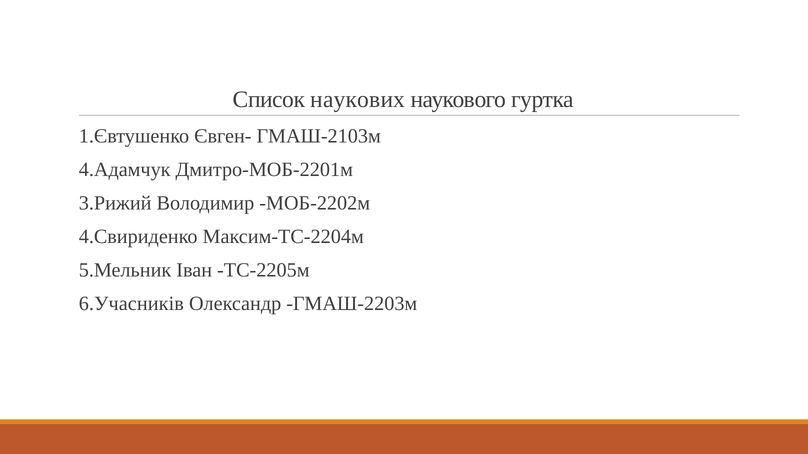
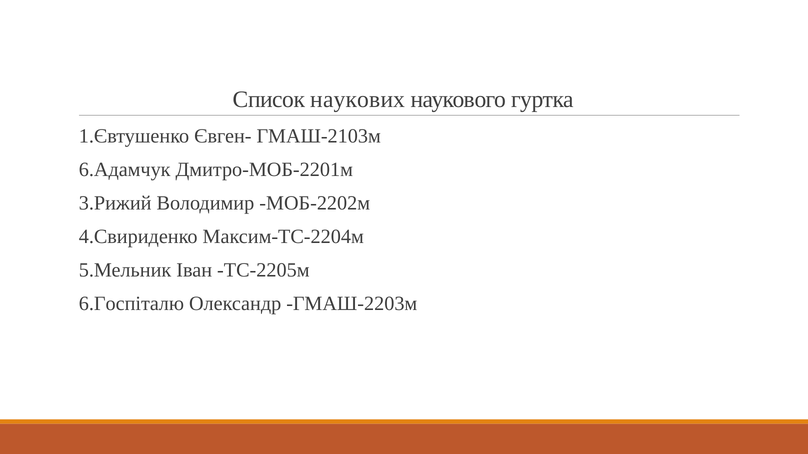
4.Адамчук: 4.Адамчук -> 6.Адамчук
6.Учасників: 6.Учасників -> 6.Госпіталю
